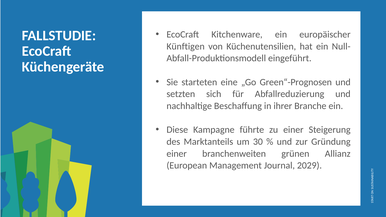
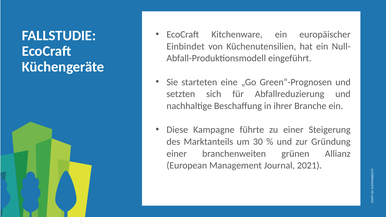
Künftigen: Künftigen -> Einbindet
2029: 2029 -> 2021
